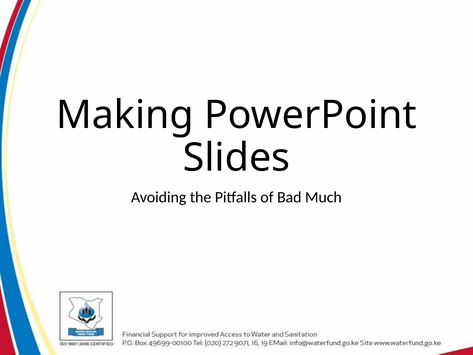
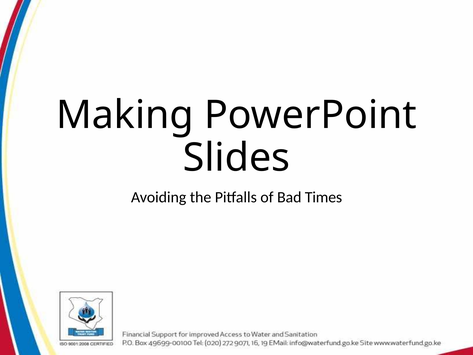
Much: Much -> Times
